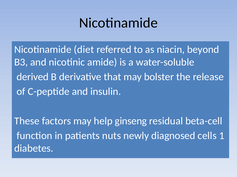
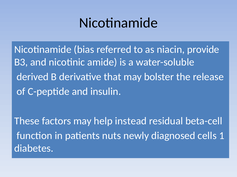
diet: diet -> bias
beyond: beyond -> provide
ginseng: ginseng -> instead
